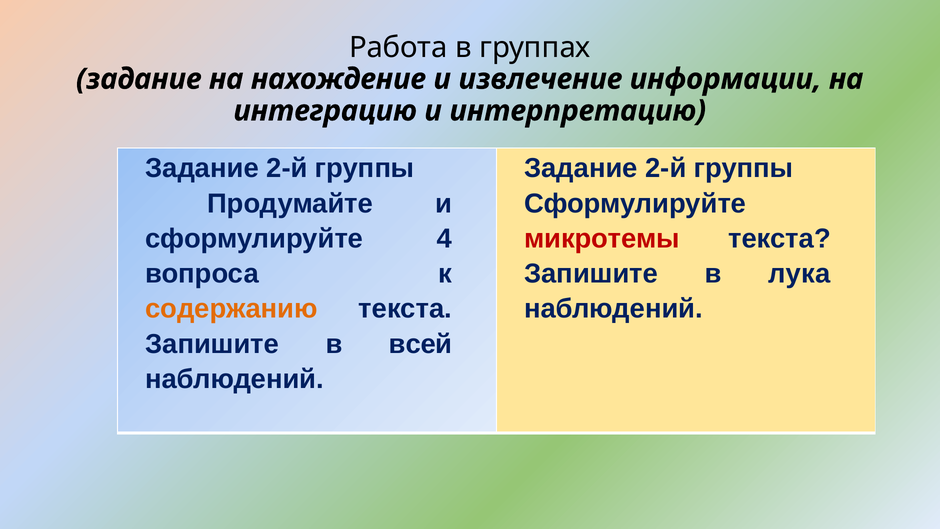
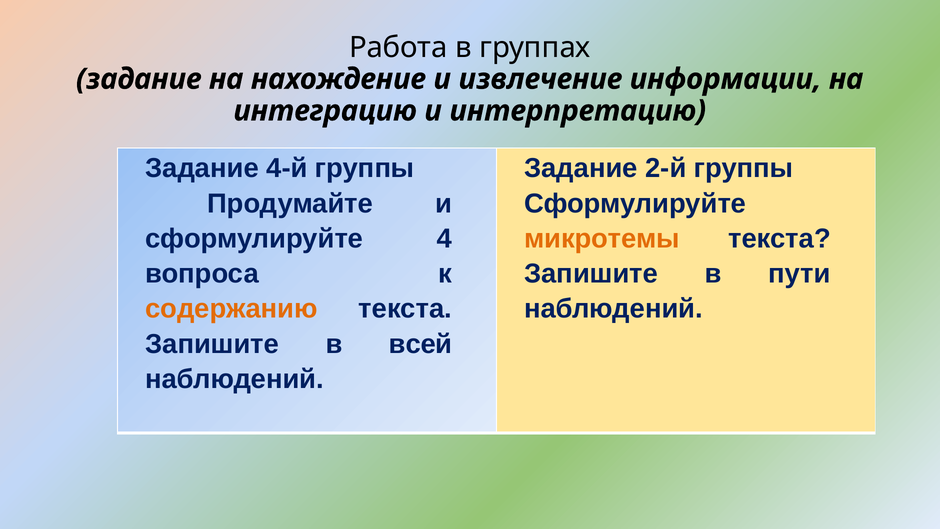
2-й at (287, 168): 2-й -> 4-й
микротемы colour: red -> orange
лука: лука -> пути
